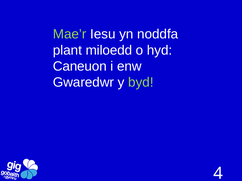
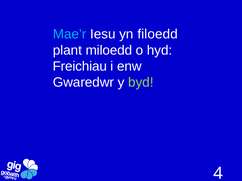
Mae’r colour: light green -> light blue
noddfa: noddfa -> filoedd
Caneuon: Caneuon -> Freichiau
